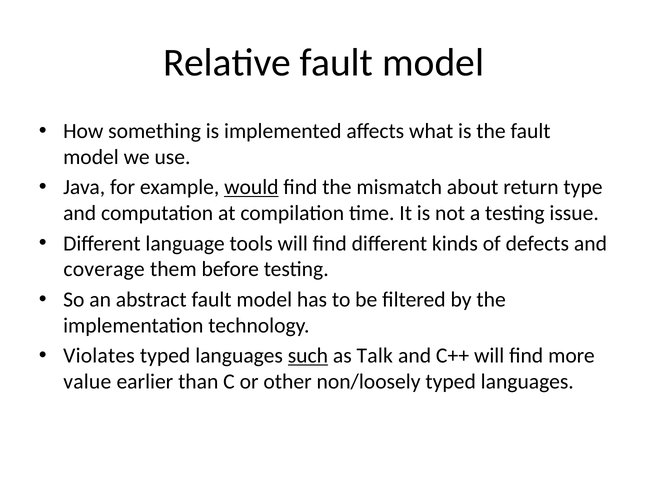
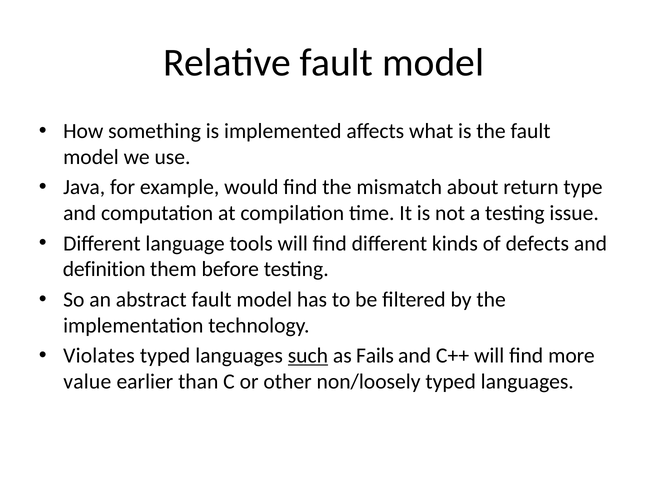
would underline: present -> none
coverage: coverage -> definition
Talk: Talk -> Fails
